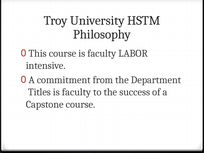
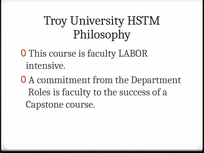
Titles: Titles -> Roles
